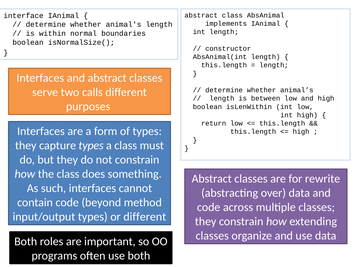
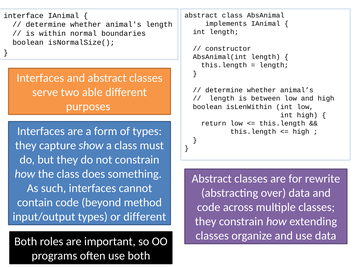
calls: calls -> able
capture types: types -> show
